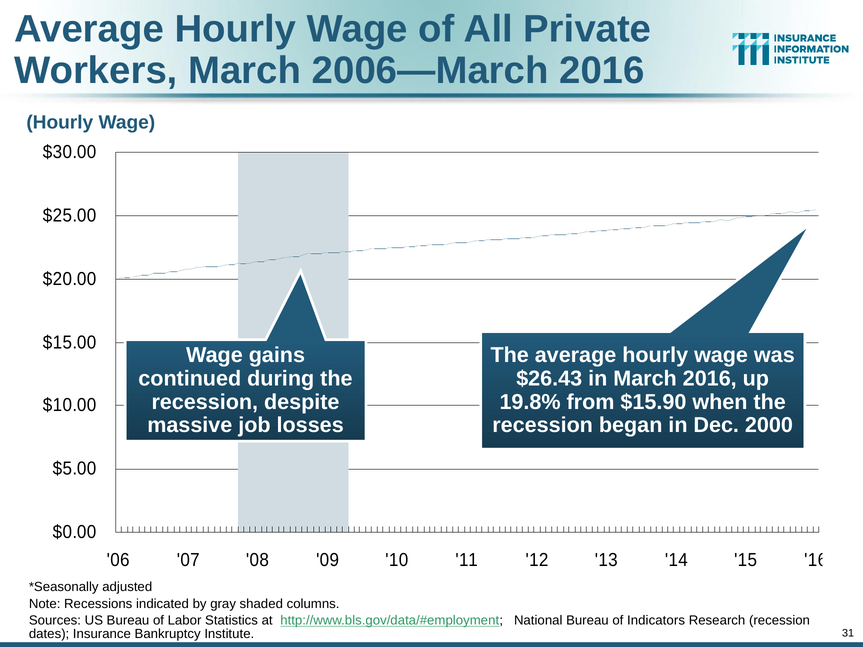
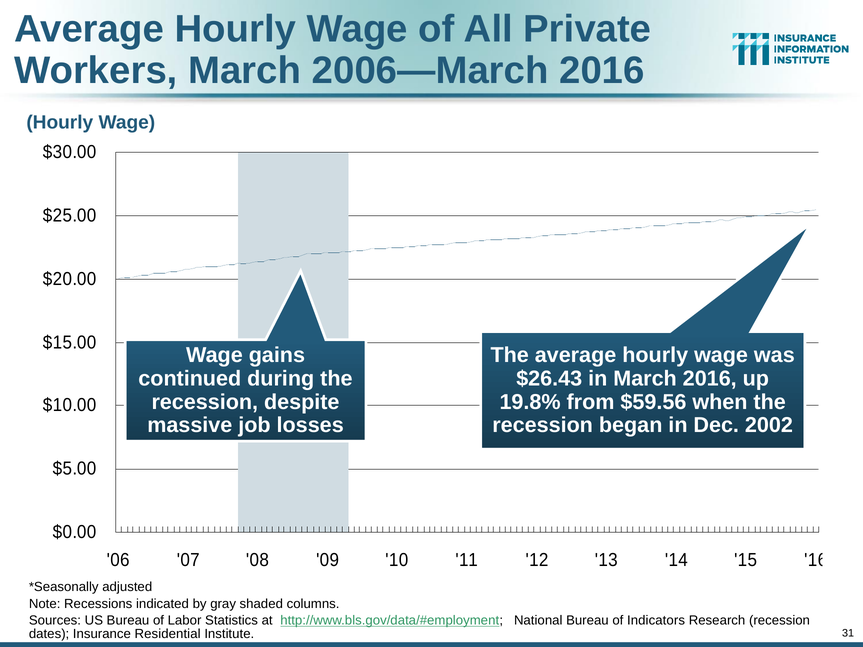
$15.90: $15.90 -> $59.56
2000: 2000 -> 2002
Bankruptcy: Bankruptcy -> Residential
